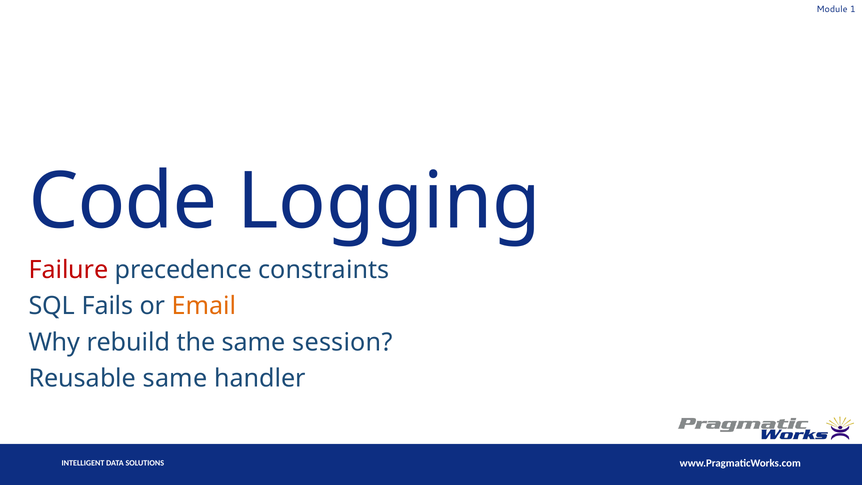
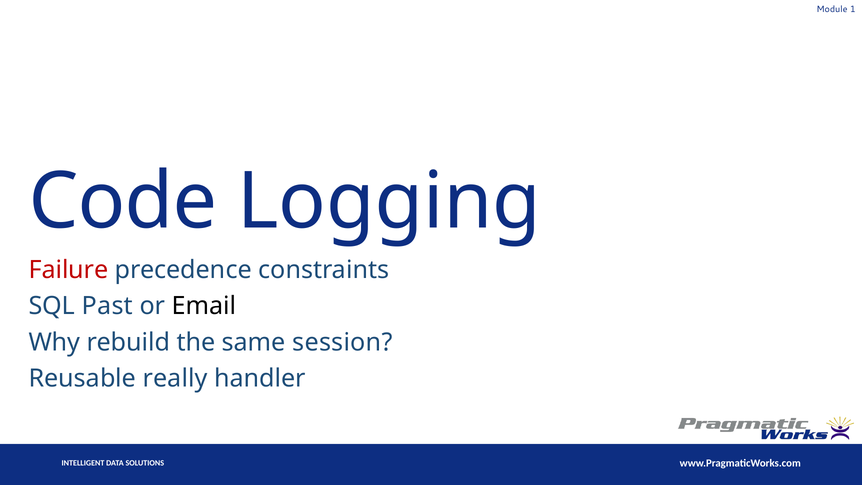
Fails: Fails -> Past
Email colour: orange -> black
Reusable same: same -> really
